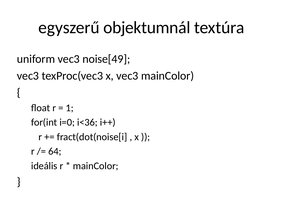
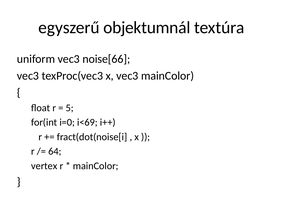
noise[49: noise[49 -> noise[66
1: 1 -> 5
i<36: i<36 -> i<69
ideális: ideális -> vertex
